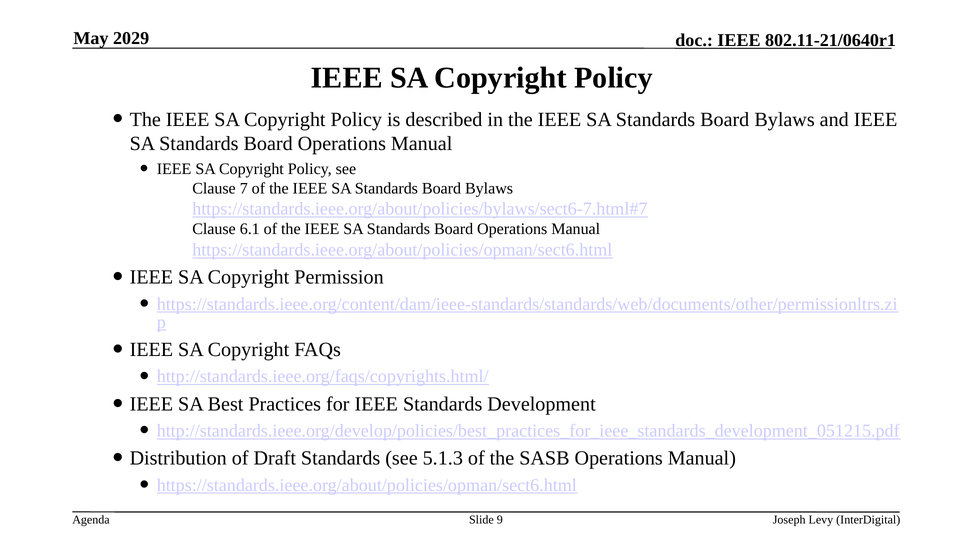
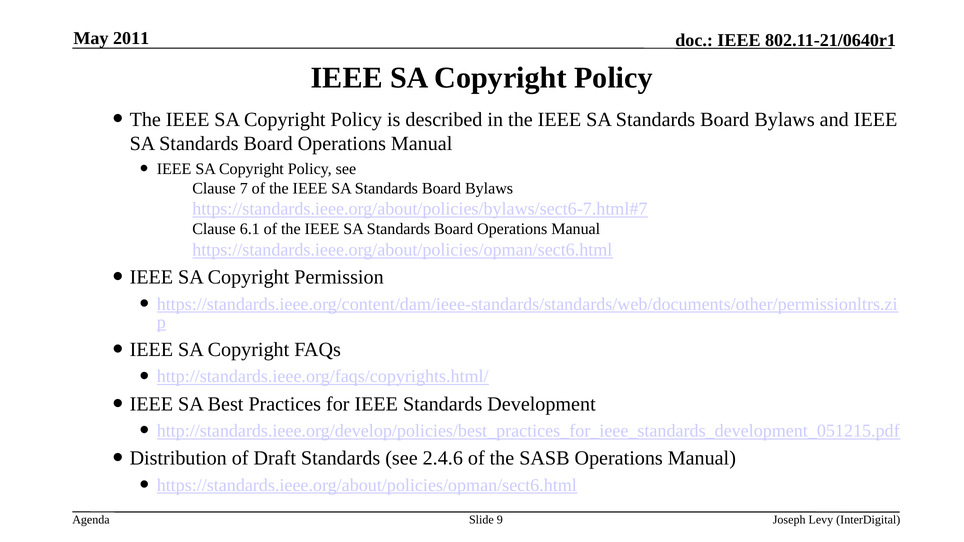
2029: 2029 -> 2011
5.1.3: 5.1.3 -> 2.4.6
